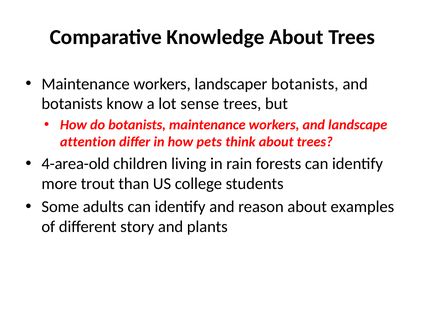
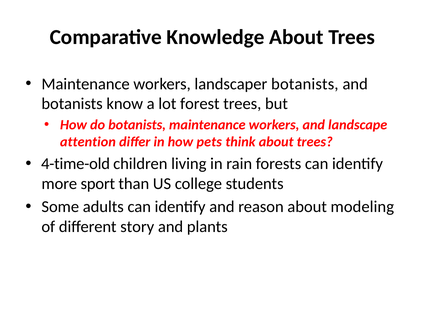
sense: sense -> forest
4-area-old: 4-area-old -> 4-time-old
trout: trout -> sport
examples: examples -> modeling
